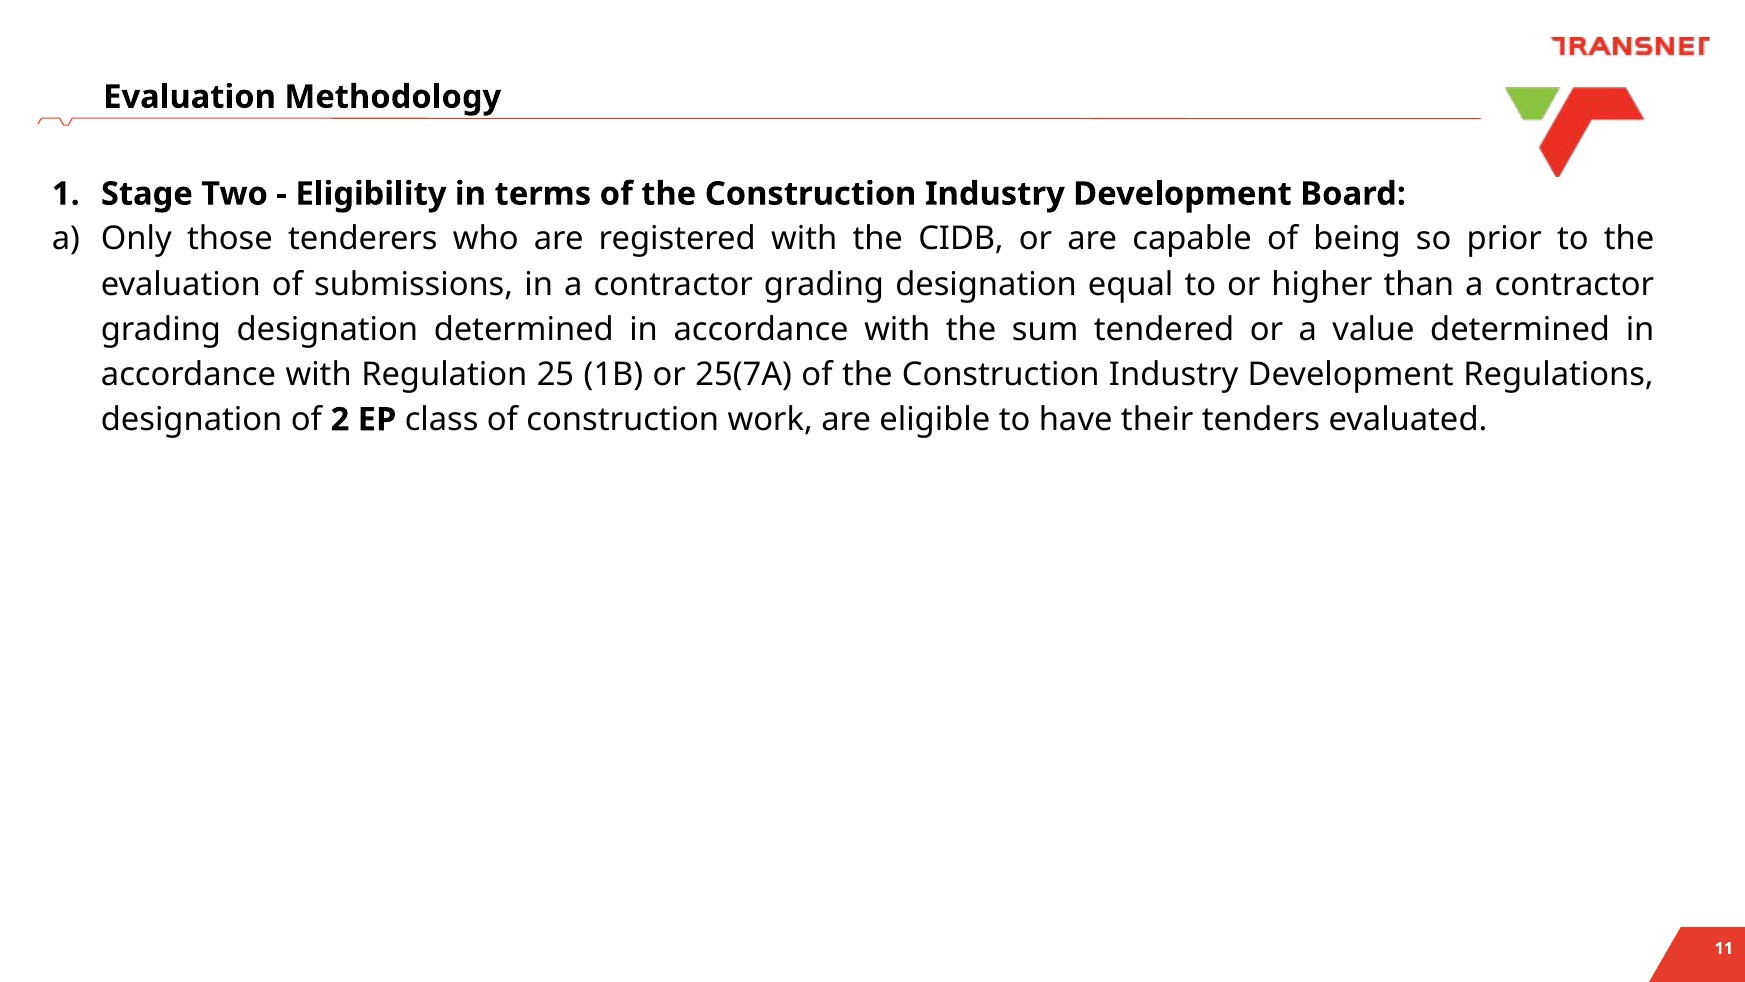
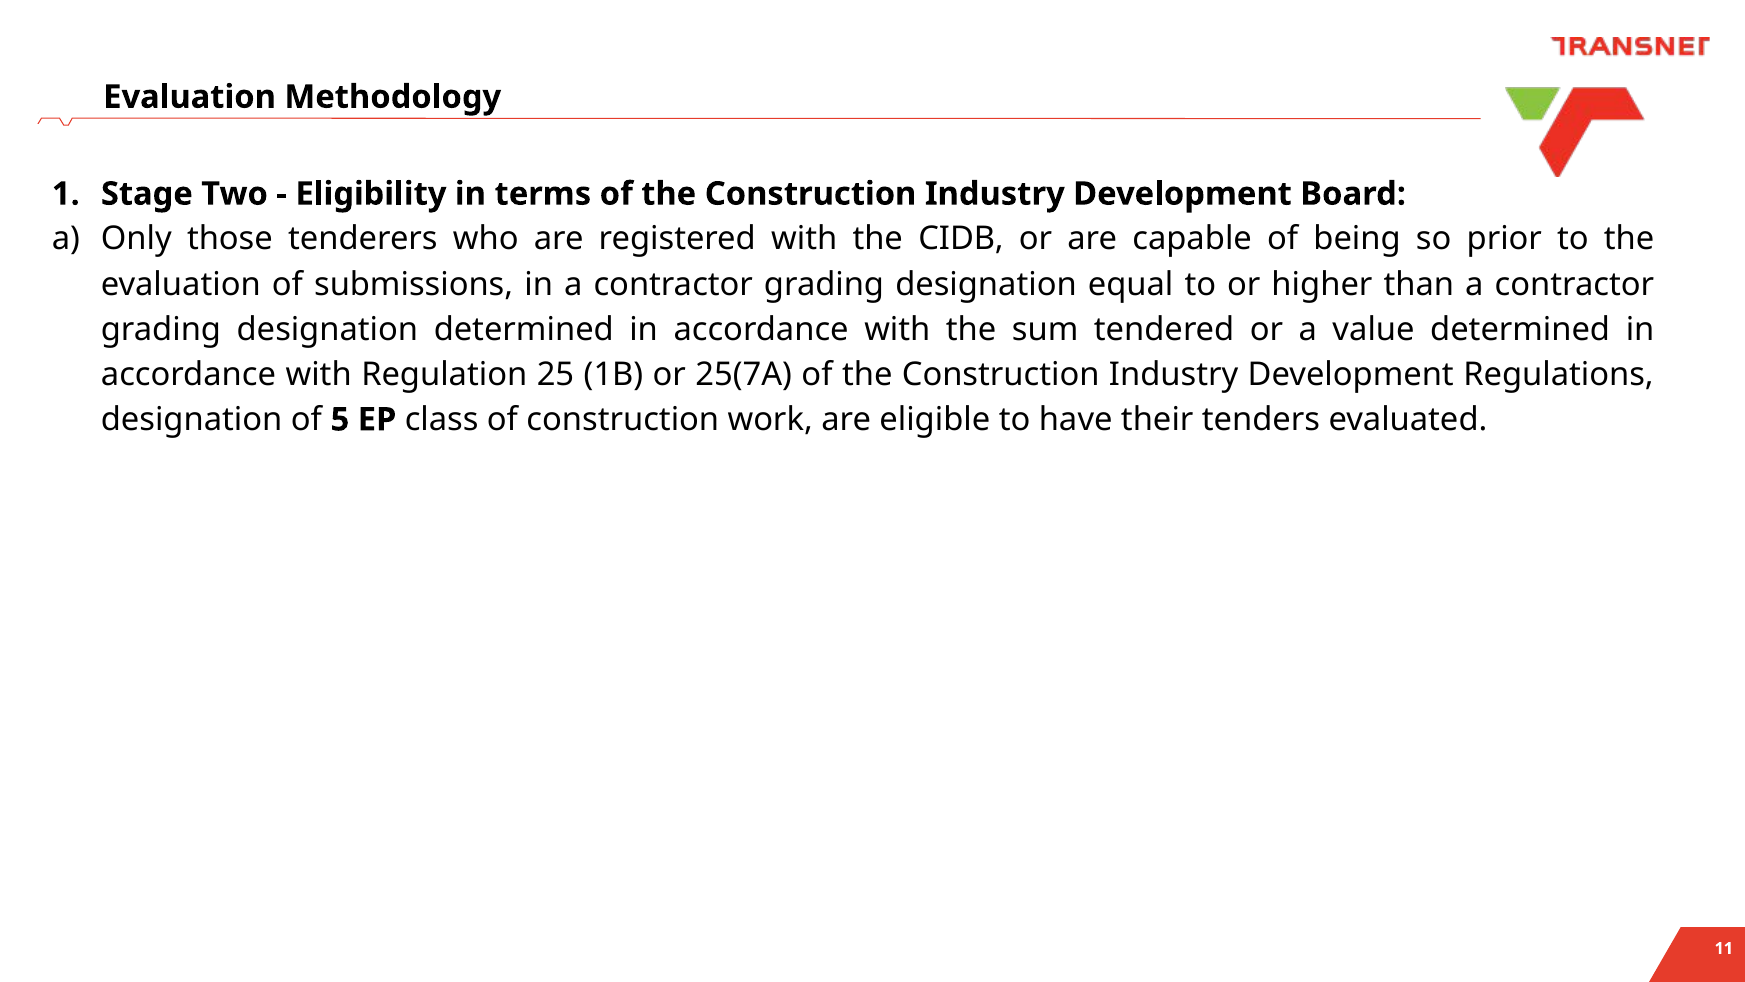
2: 2 -> 5
